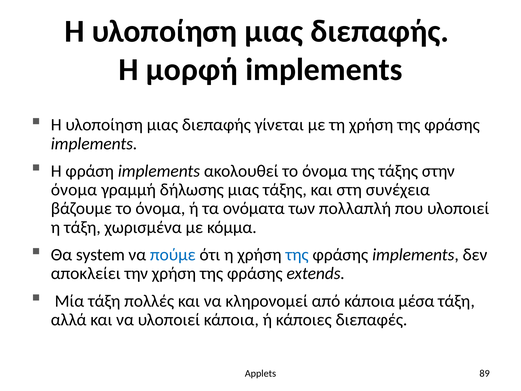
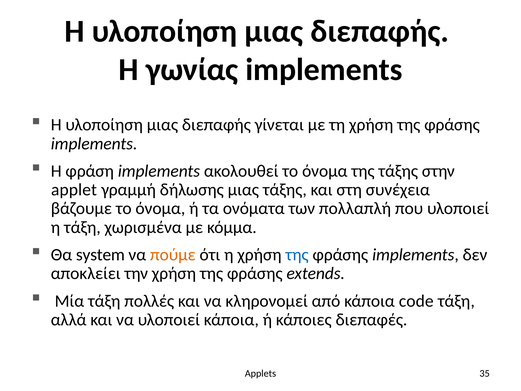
μορφή: μορφή -> γωνίας
όνομα at (74, 190): όνομα -> applet
πούμε colour: blue -> orange
μέσα: μέσα -> code
89: 89 -> 35
